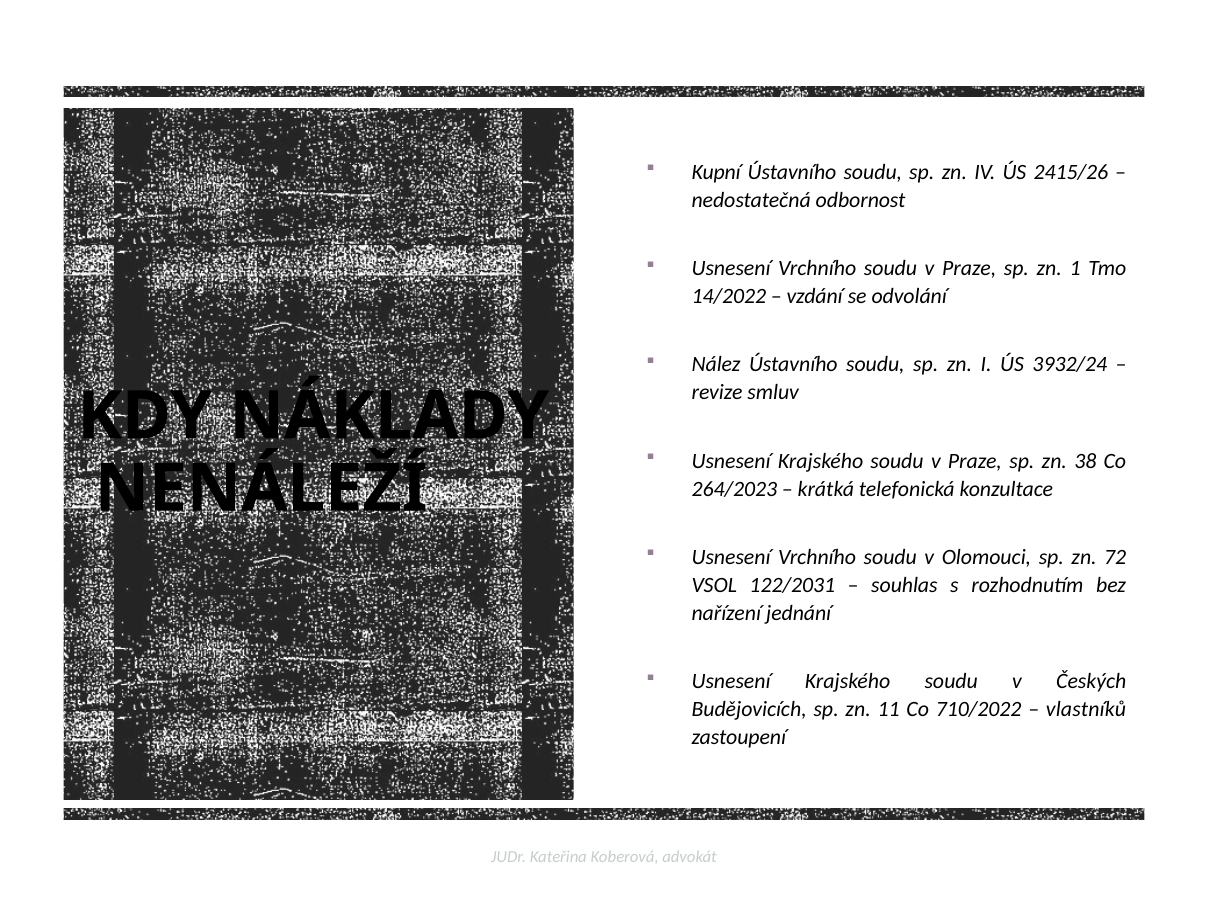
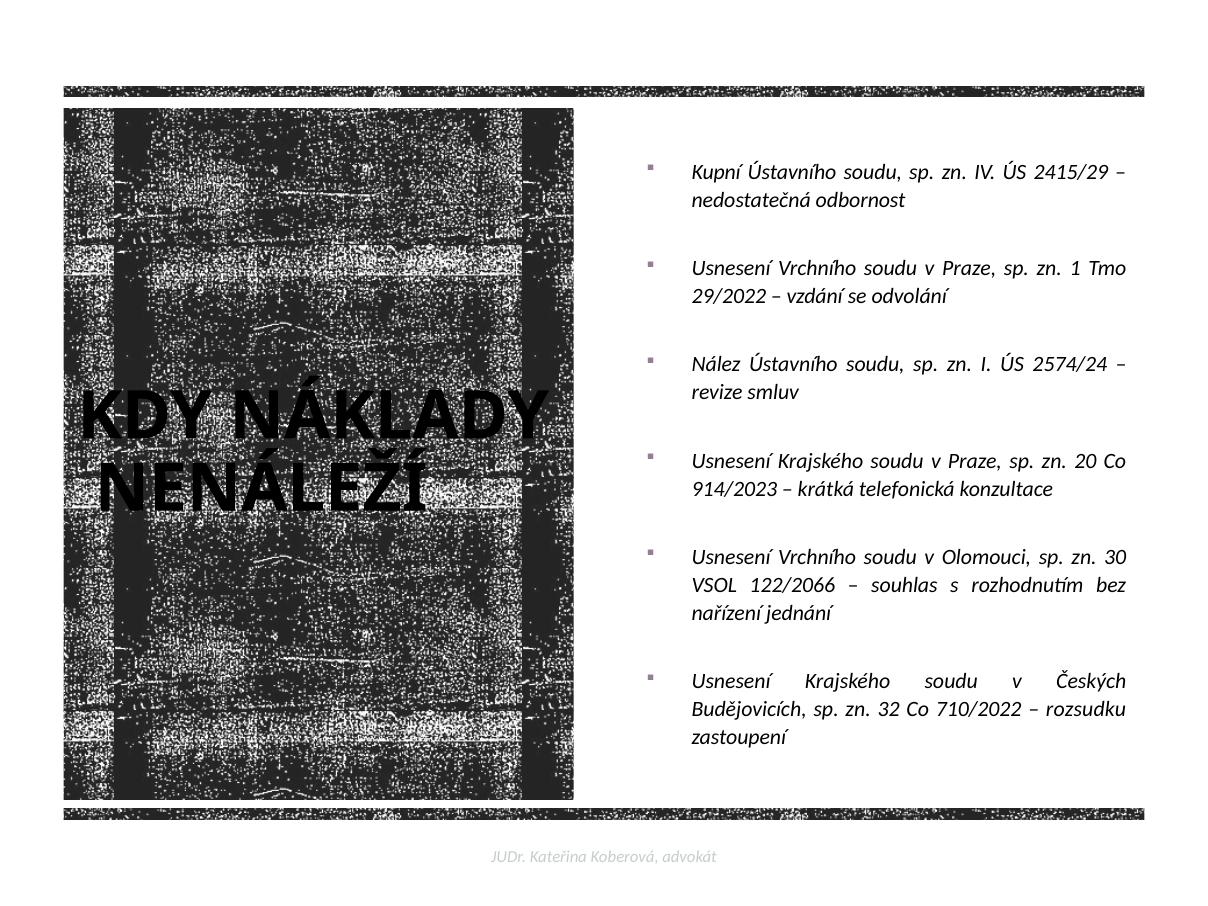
2415/26: 2415/26 -> 2415/29
14/2022: 14/2022 -> 29/2022
3932/24: 3932/24 -> 2574/24
38: 38 -> 20
264/2023: 264/2023 -> 914/2023
72: 72 -> 30
122/2031: 122/2031 -> 122/2066
11: 11 -> 32
vlastníků: vlastníků -> rozsudku
